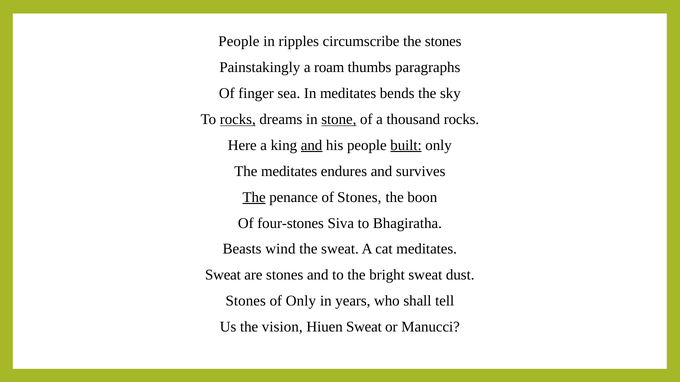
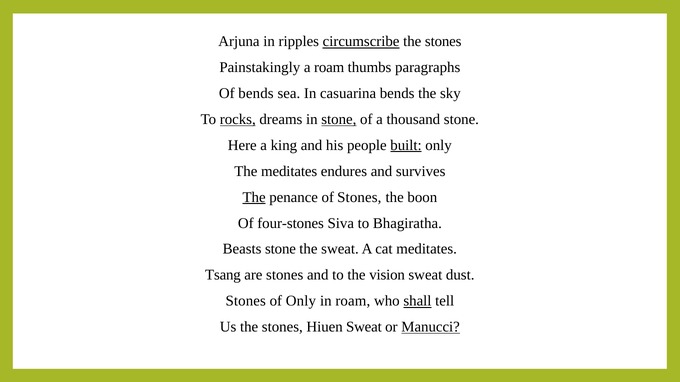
People at (239, 42): People -> Arjuna
circumscribe underline: none -> present
Of finger: finger -> bends
In meditates: meditates -> casuarina
thousand rocks: rocks -> stone
and at (312, 145) underline: present -> none
Beasts wind: wind -> stone
Sweat at (223, 275): Sweat -> Tsang
bright: bright -> vision
in years: years -> roam
shall underline: none -> present
Us the vision: vision -> stones
Manucci underline: none -> present
